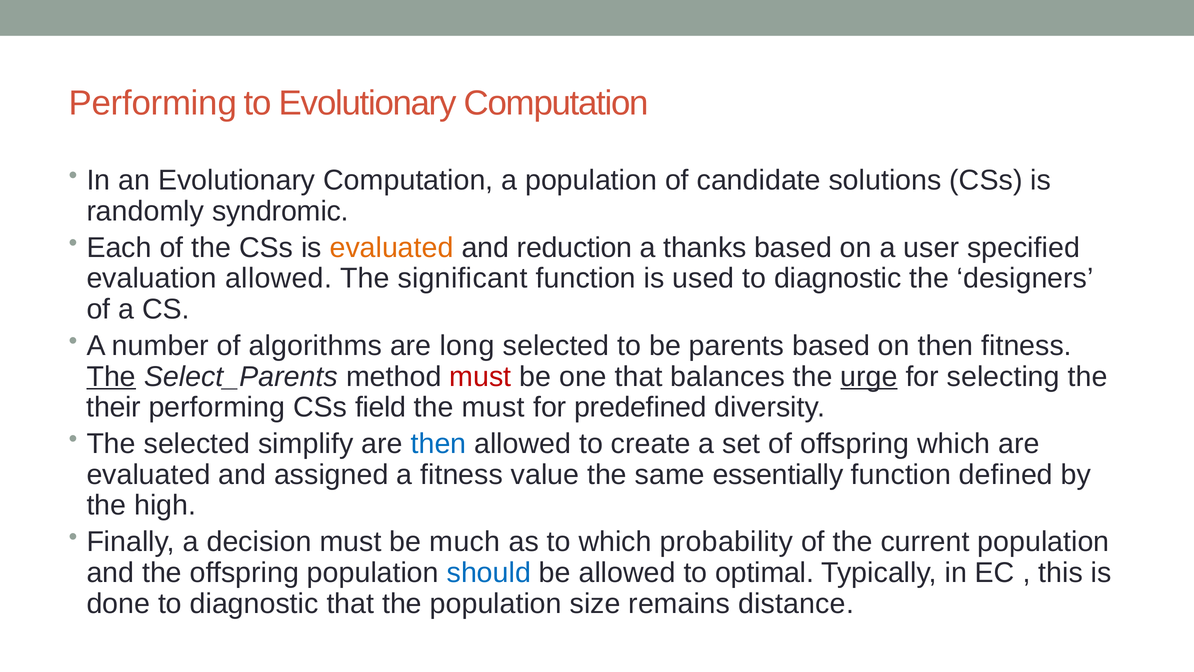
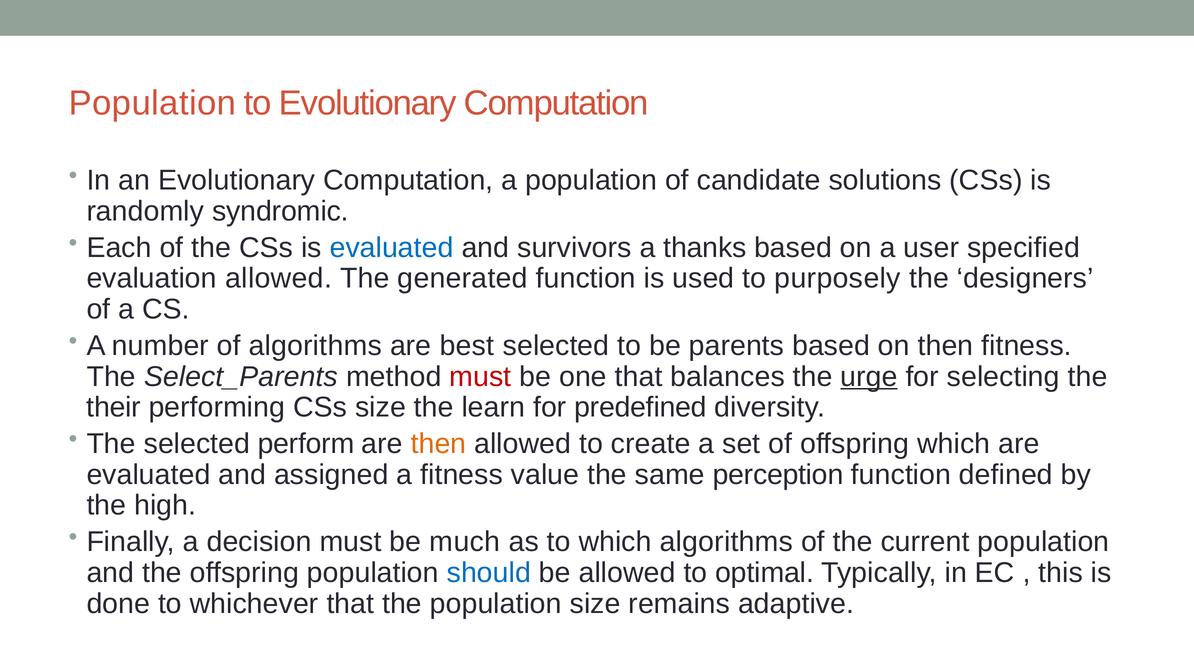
Performing at (153, 103): Performing -> Population
evaluated at (392, 247) colour: orange -> blue
reduction: reduction -> survivors
significant: significant -> generated
used to diagnostic: diagnostic -> purposely
long: long -> best
The at (111, 376) underline: present -> none
CSs field: field -> size
the must: must -> learn
simplify: simplify -> perform
then at (439, 443) colour: blue -> orange
essentially: essentially -> perception
which probability: probability -> algorithms
done to diagnostic: diagnostic -> whichever
distance: distance -> adaptive
